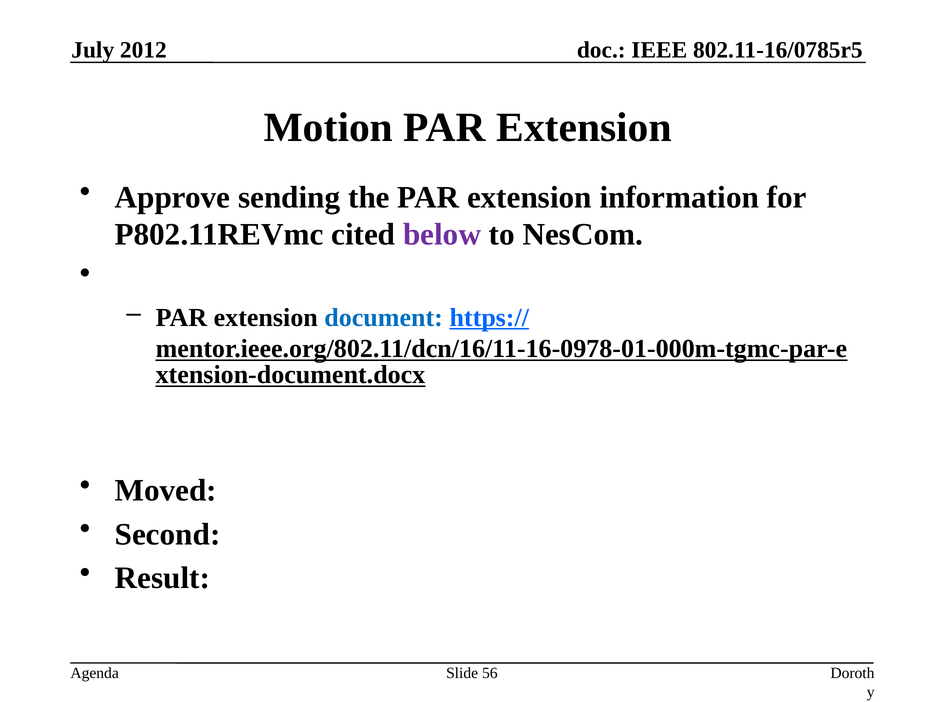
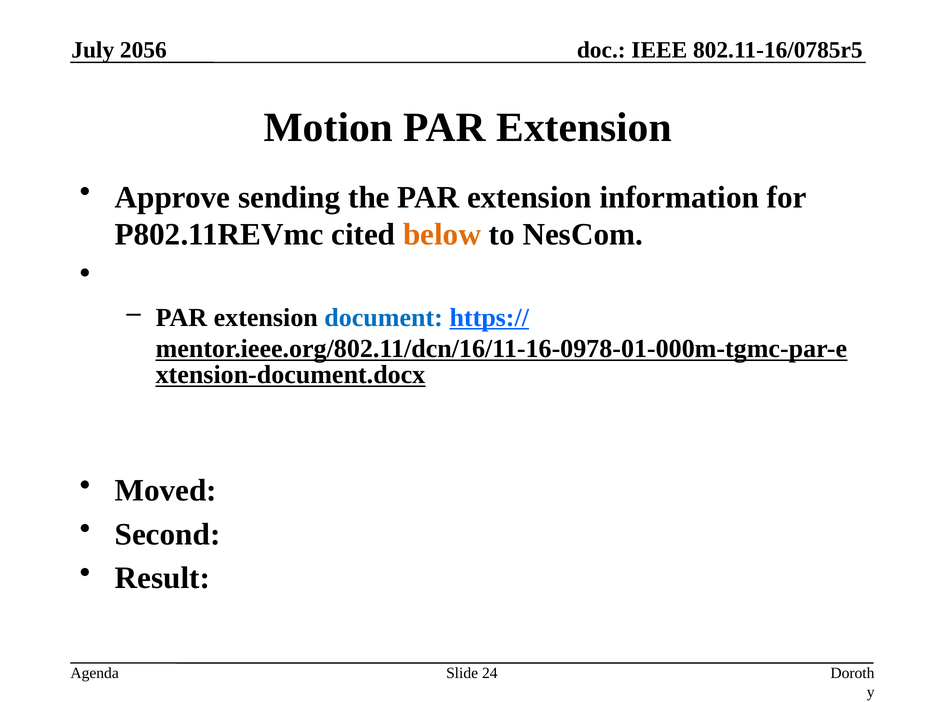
2012: 2012 -> 2056
below colour: purple -> orange
56: 56 -> 24
